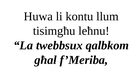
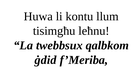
għal: għal -> ġdid
